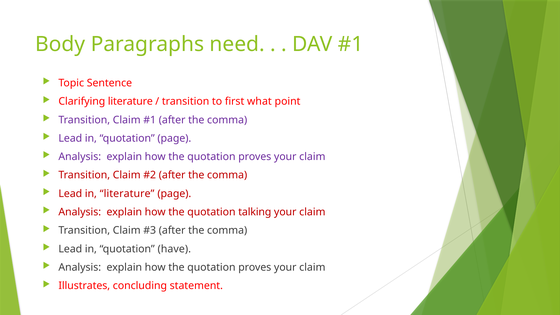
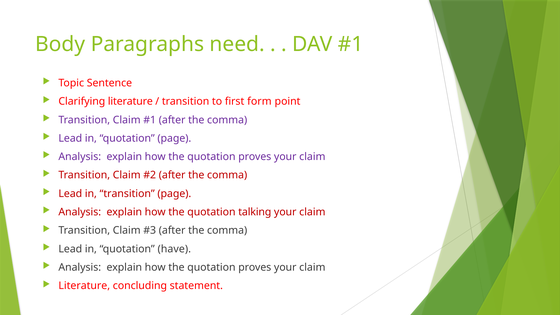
what: what -> form
in literature: literature -> transition
Illustrates at (84, 286): Illustrates -> Literature
